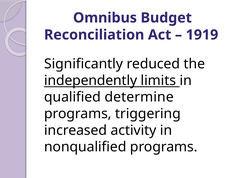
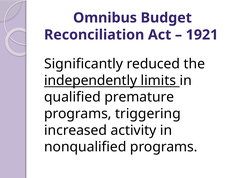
1919: 1919 -> 1921
determine: determine -> premature
